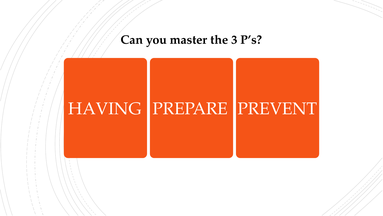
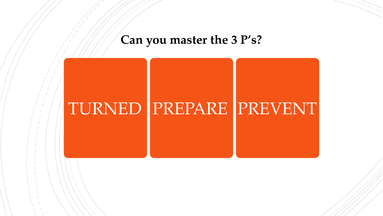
HAVING: HAVING -> TURNED
